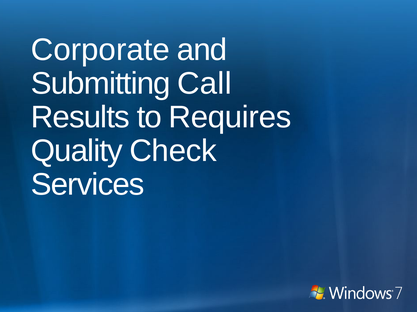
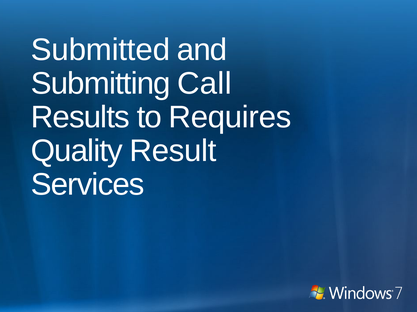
Corporate: Corporate -> Submitted
Check: Check -> Result
